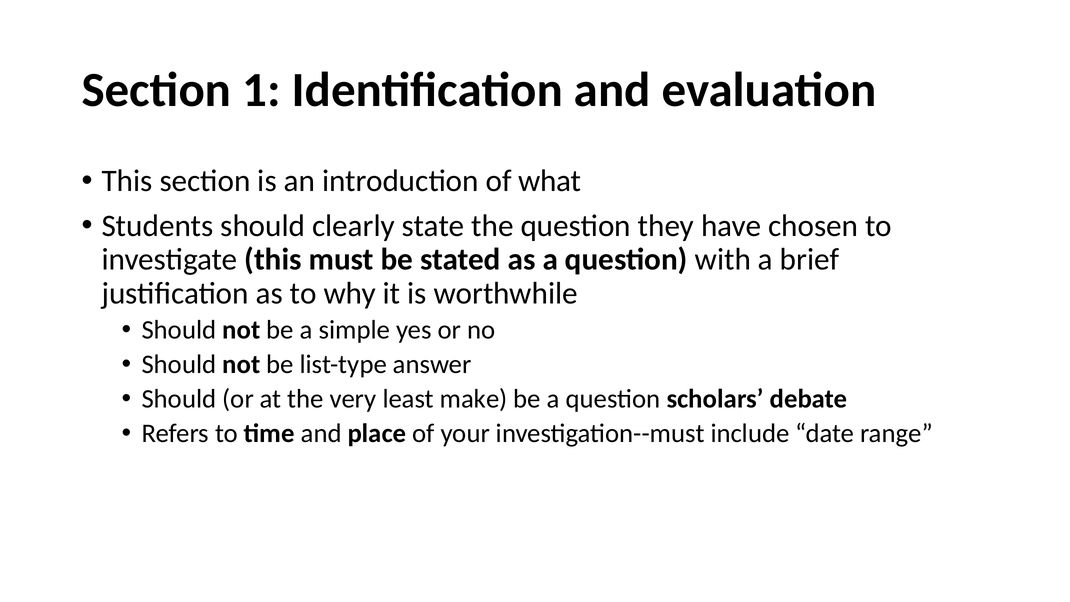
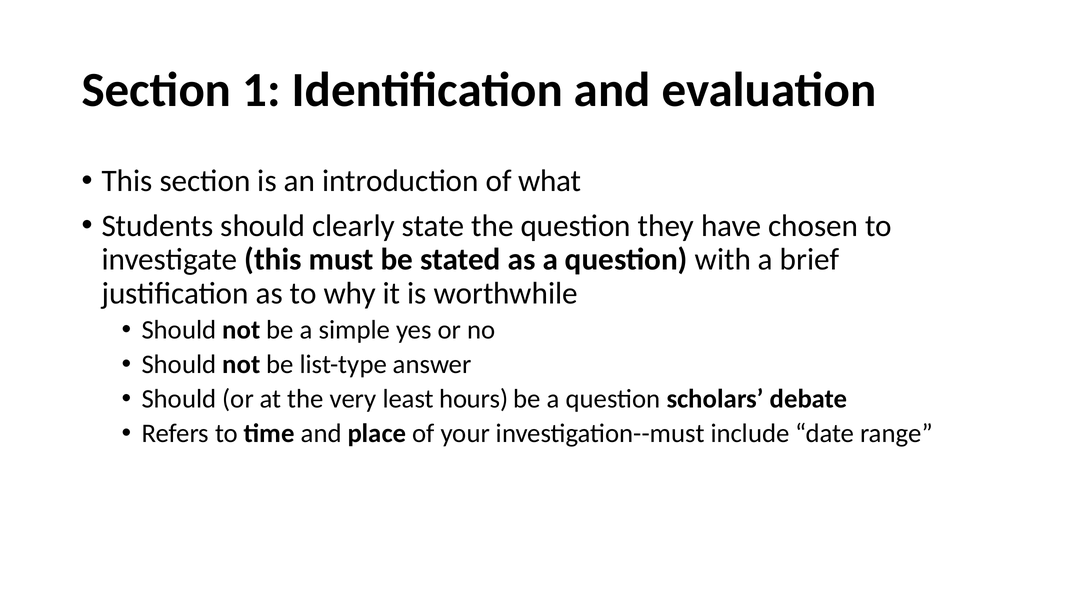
make: make -> hours
